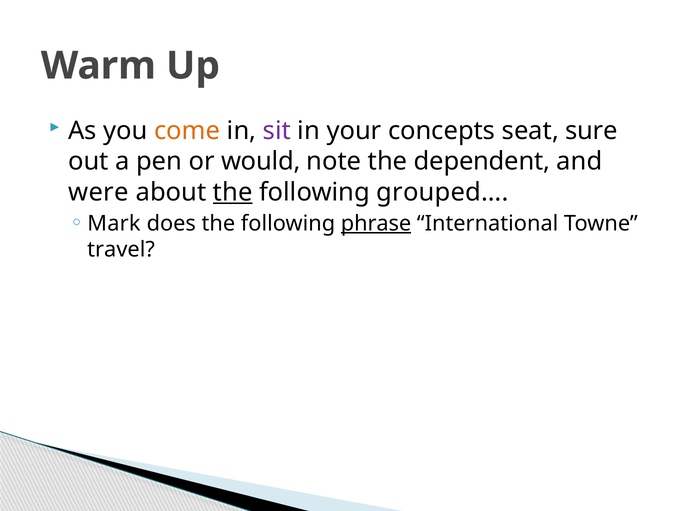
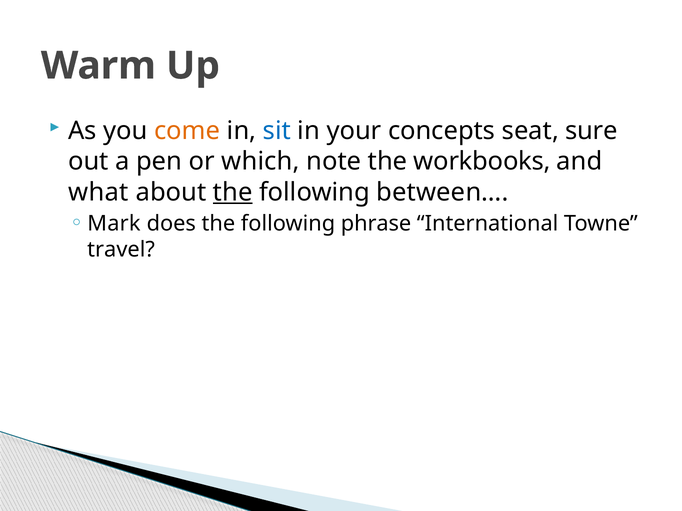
sit colour: purple -> blue
would: would -> which
dependent: dependent -> workbooks
were: were -> what
grouped…: grouped… -> between…
phrase underline: present -> none
